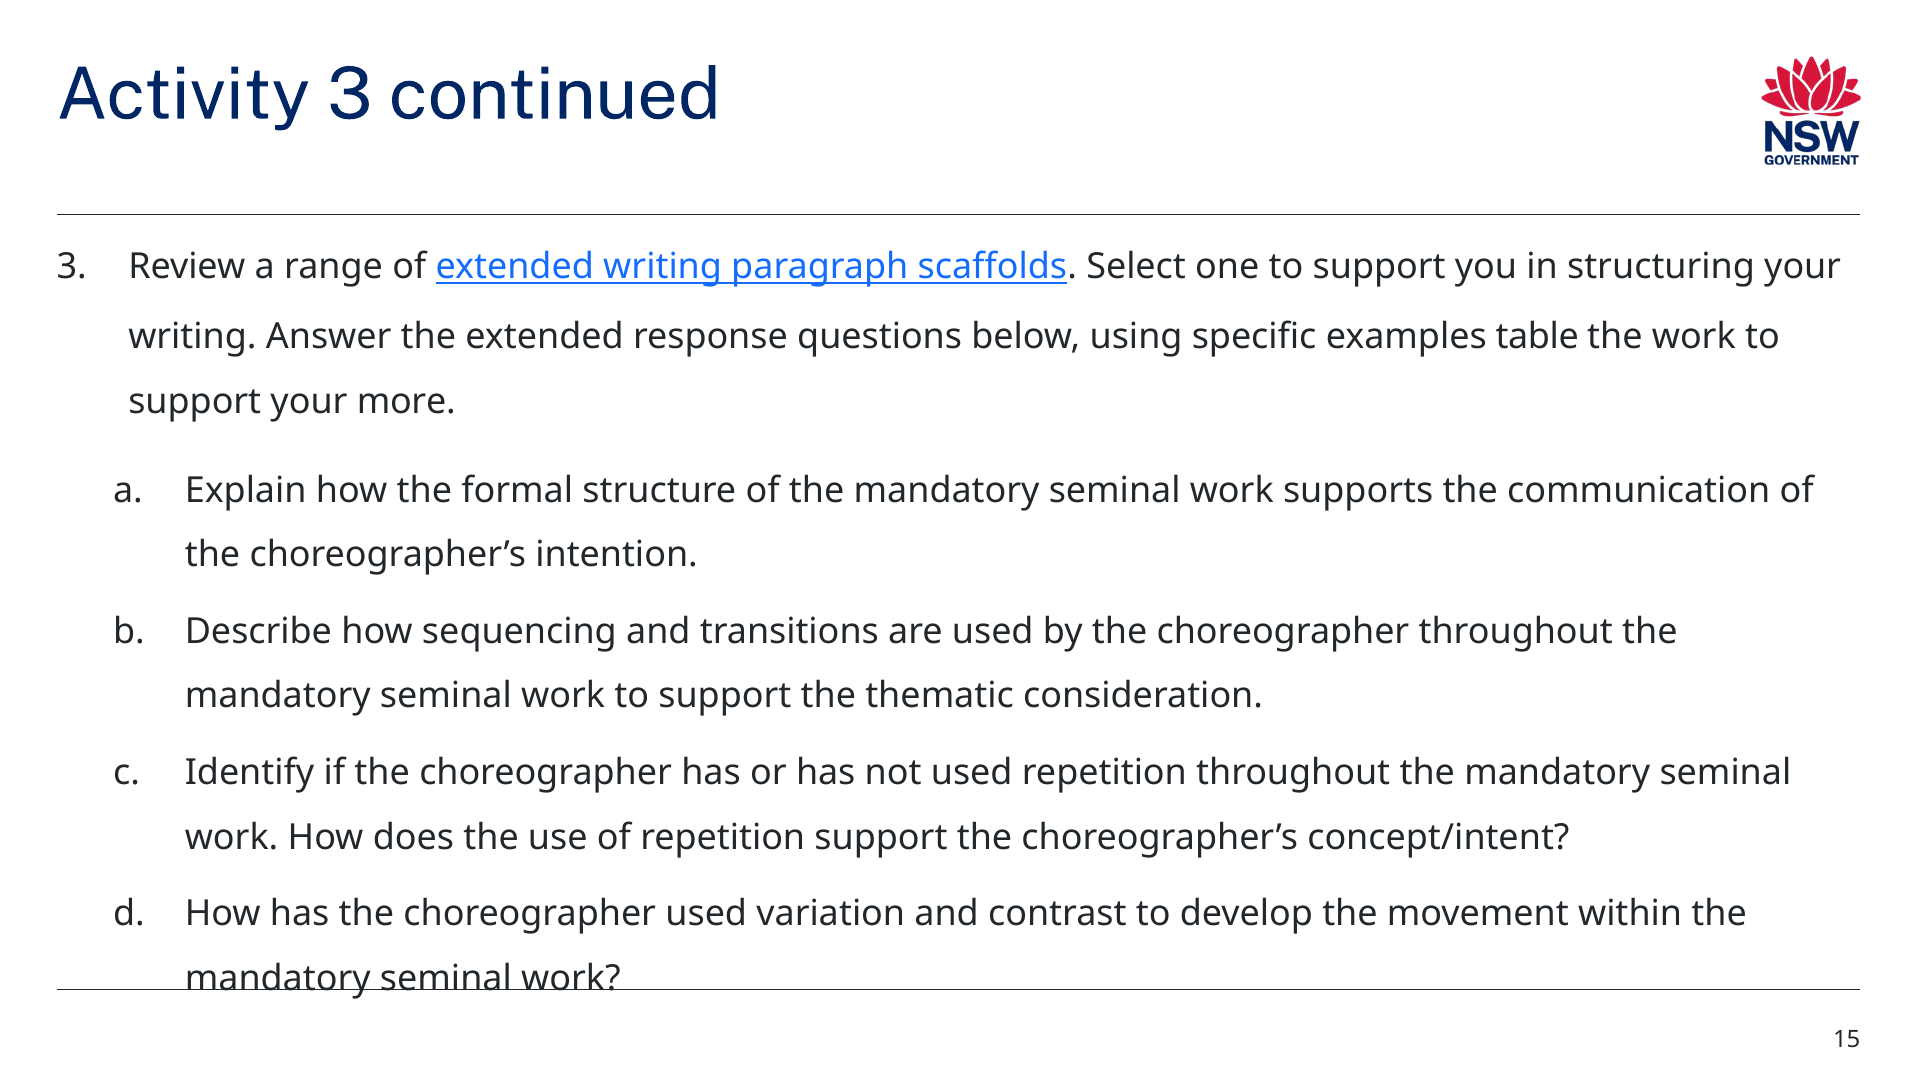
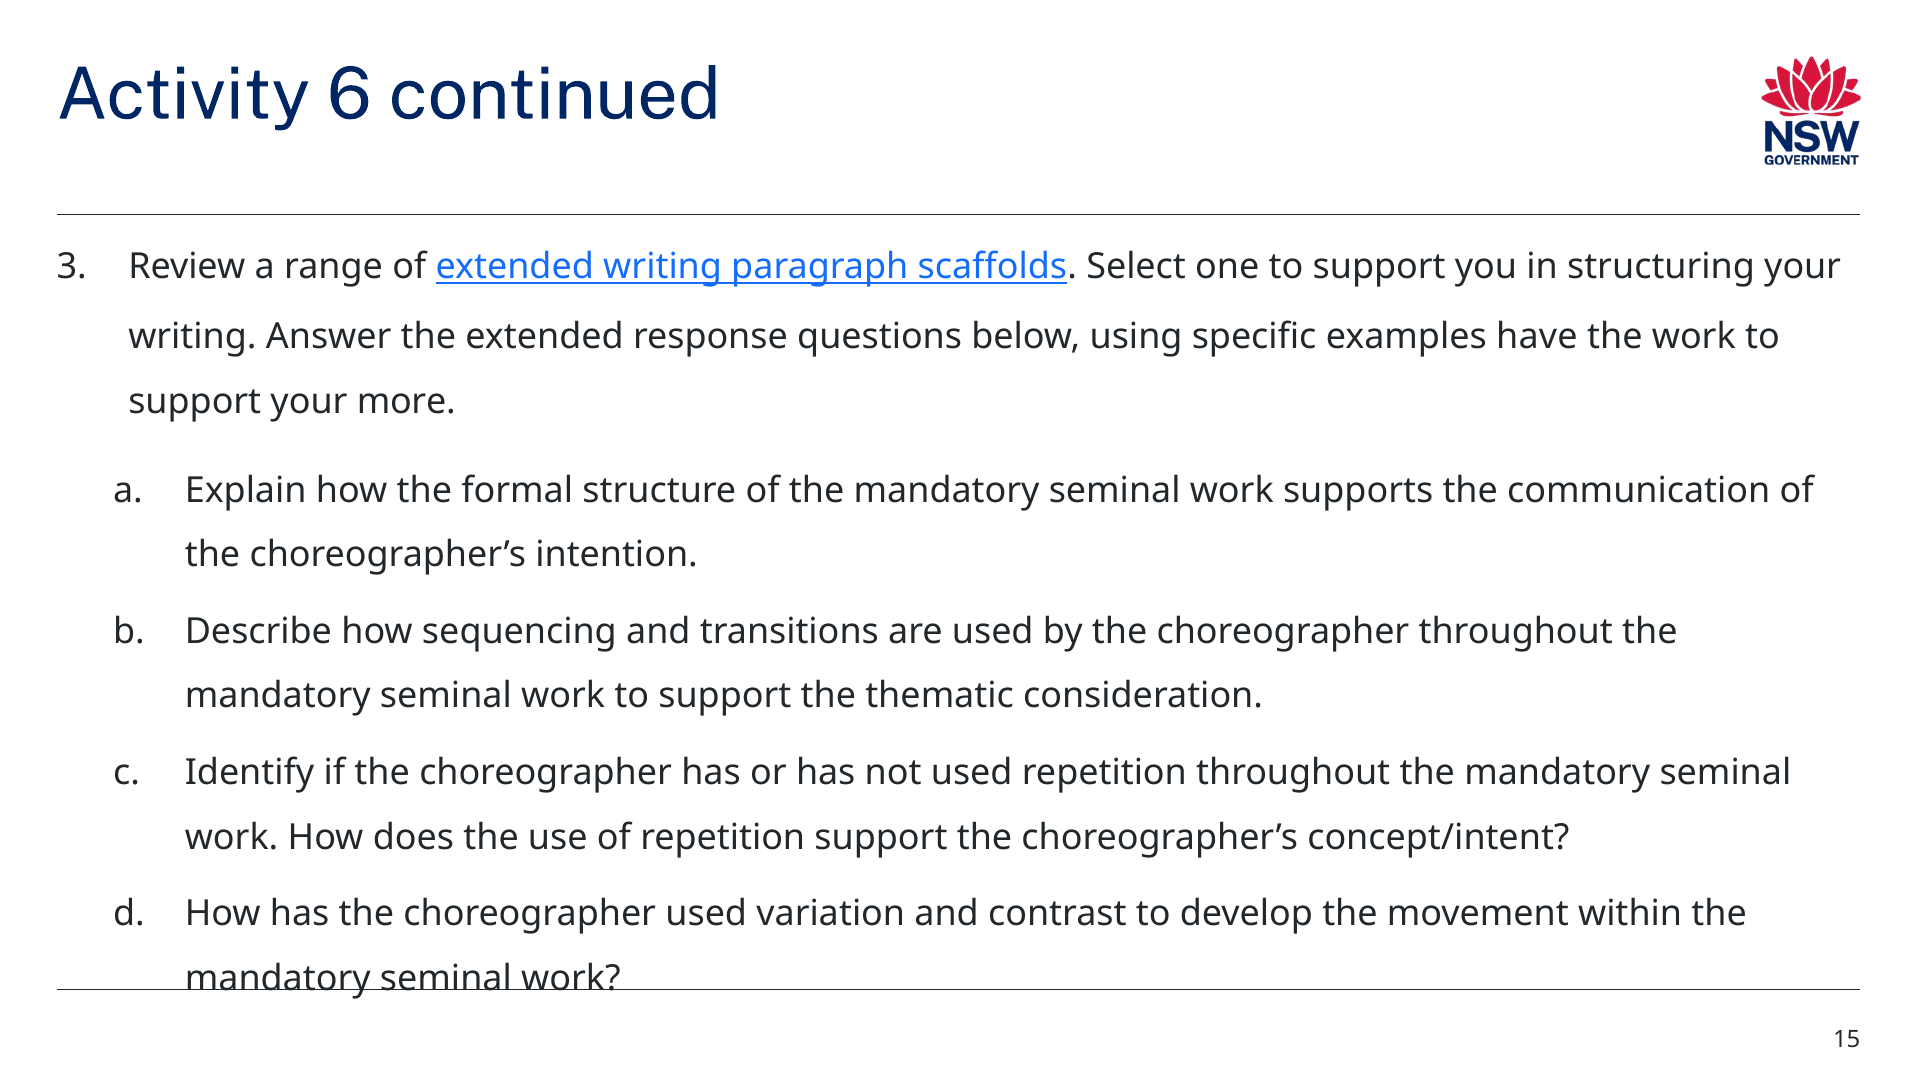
Activity 3: 3 -> 6
table: table -> have
